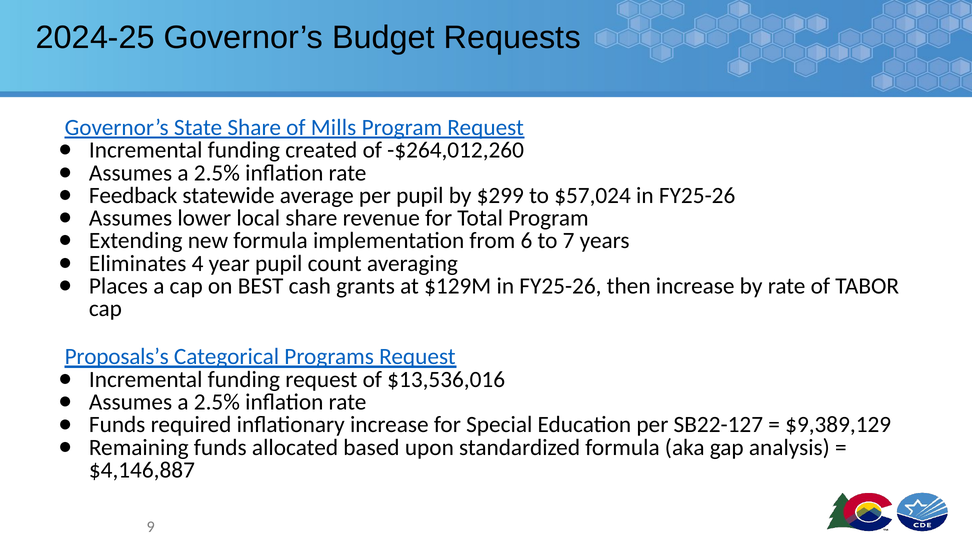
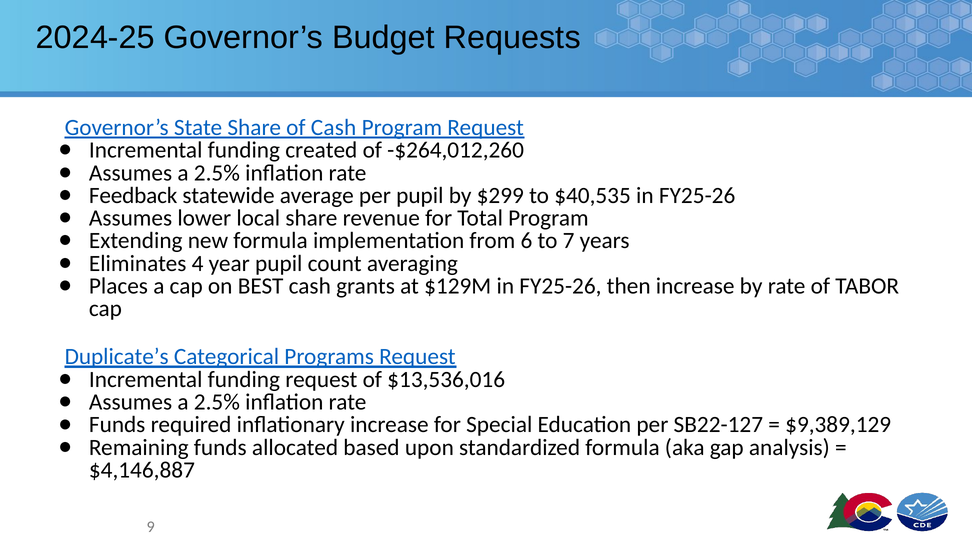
of Mills: Mills -> Cash
$57,024: $57,024 -> $40,535
Proposals’s: Proposals’s -> Duplicate’s
